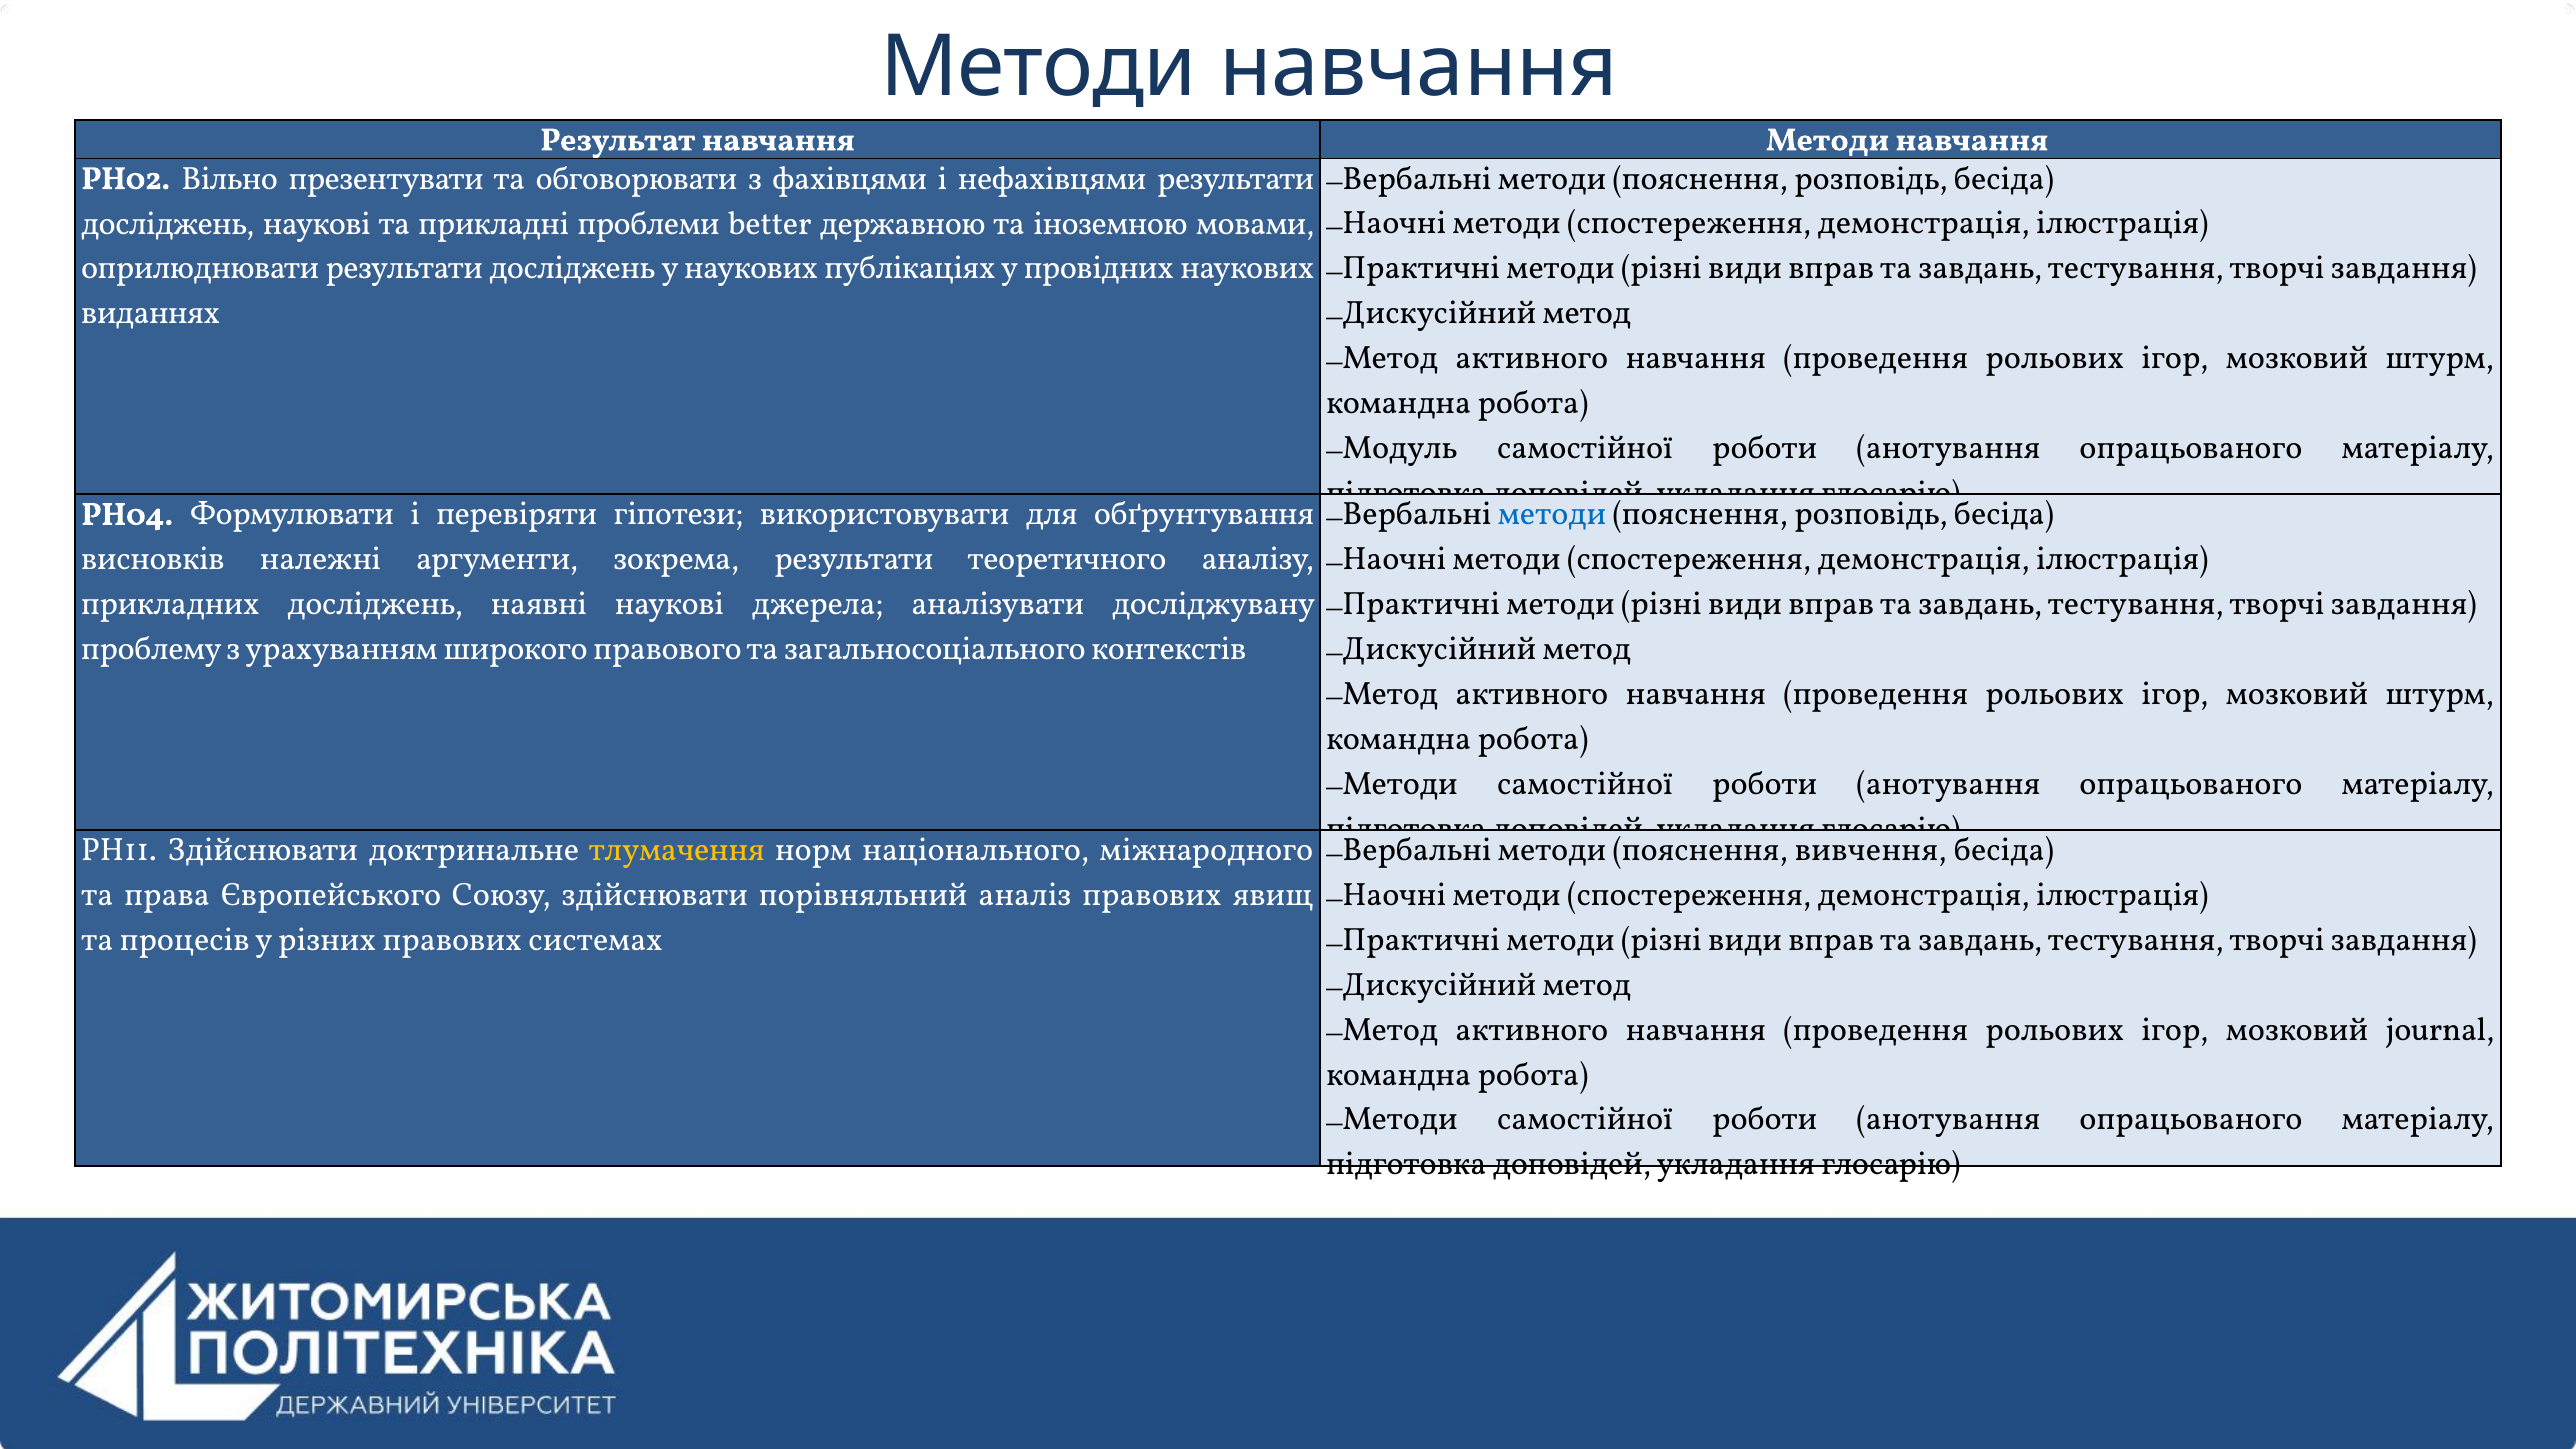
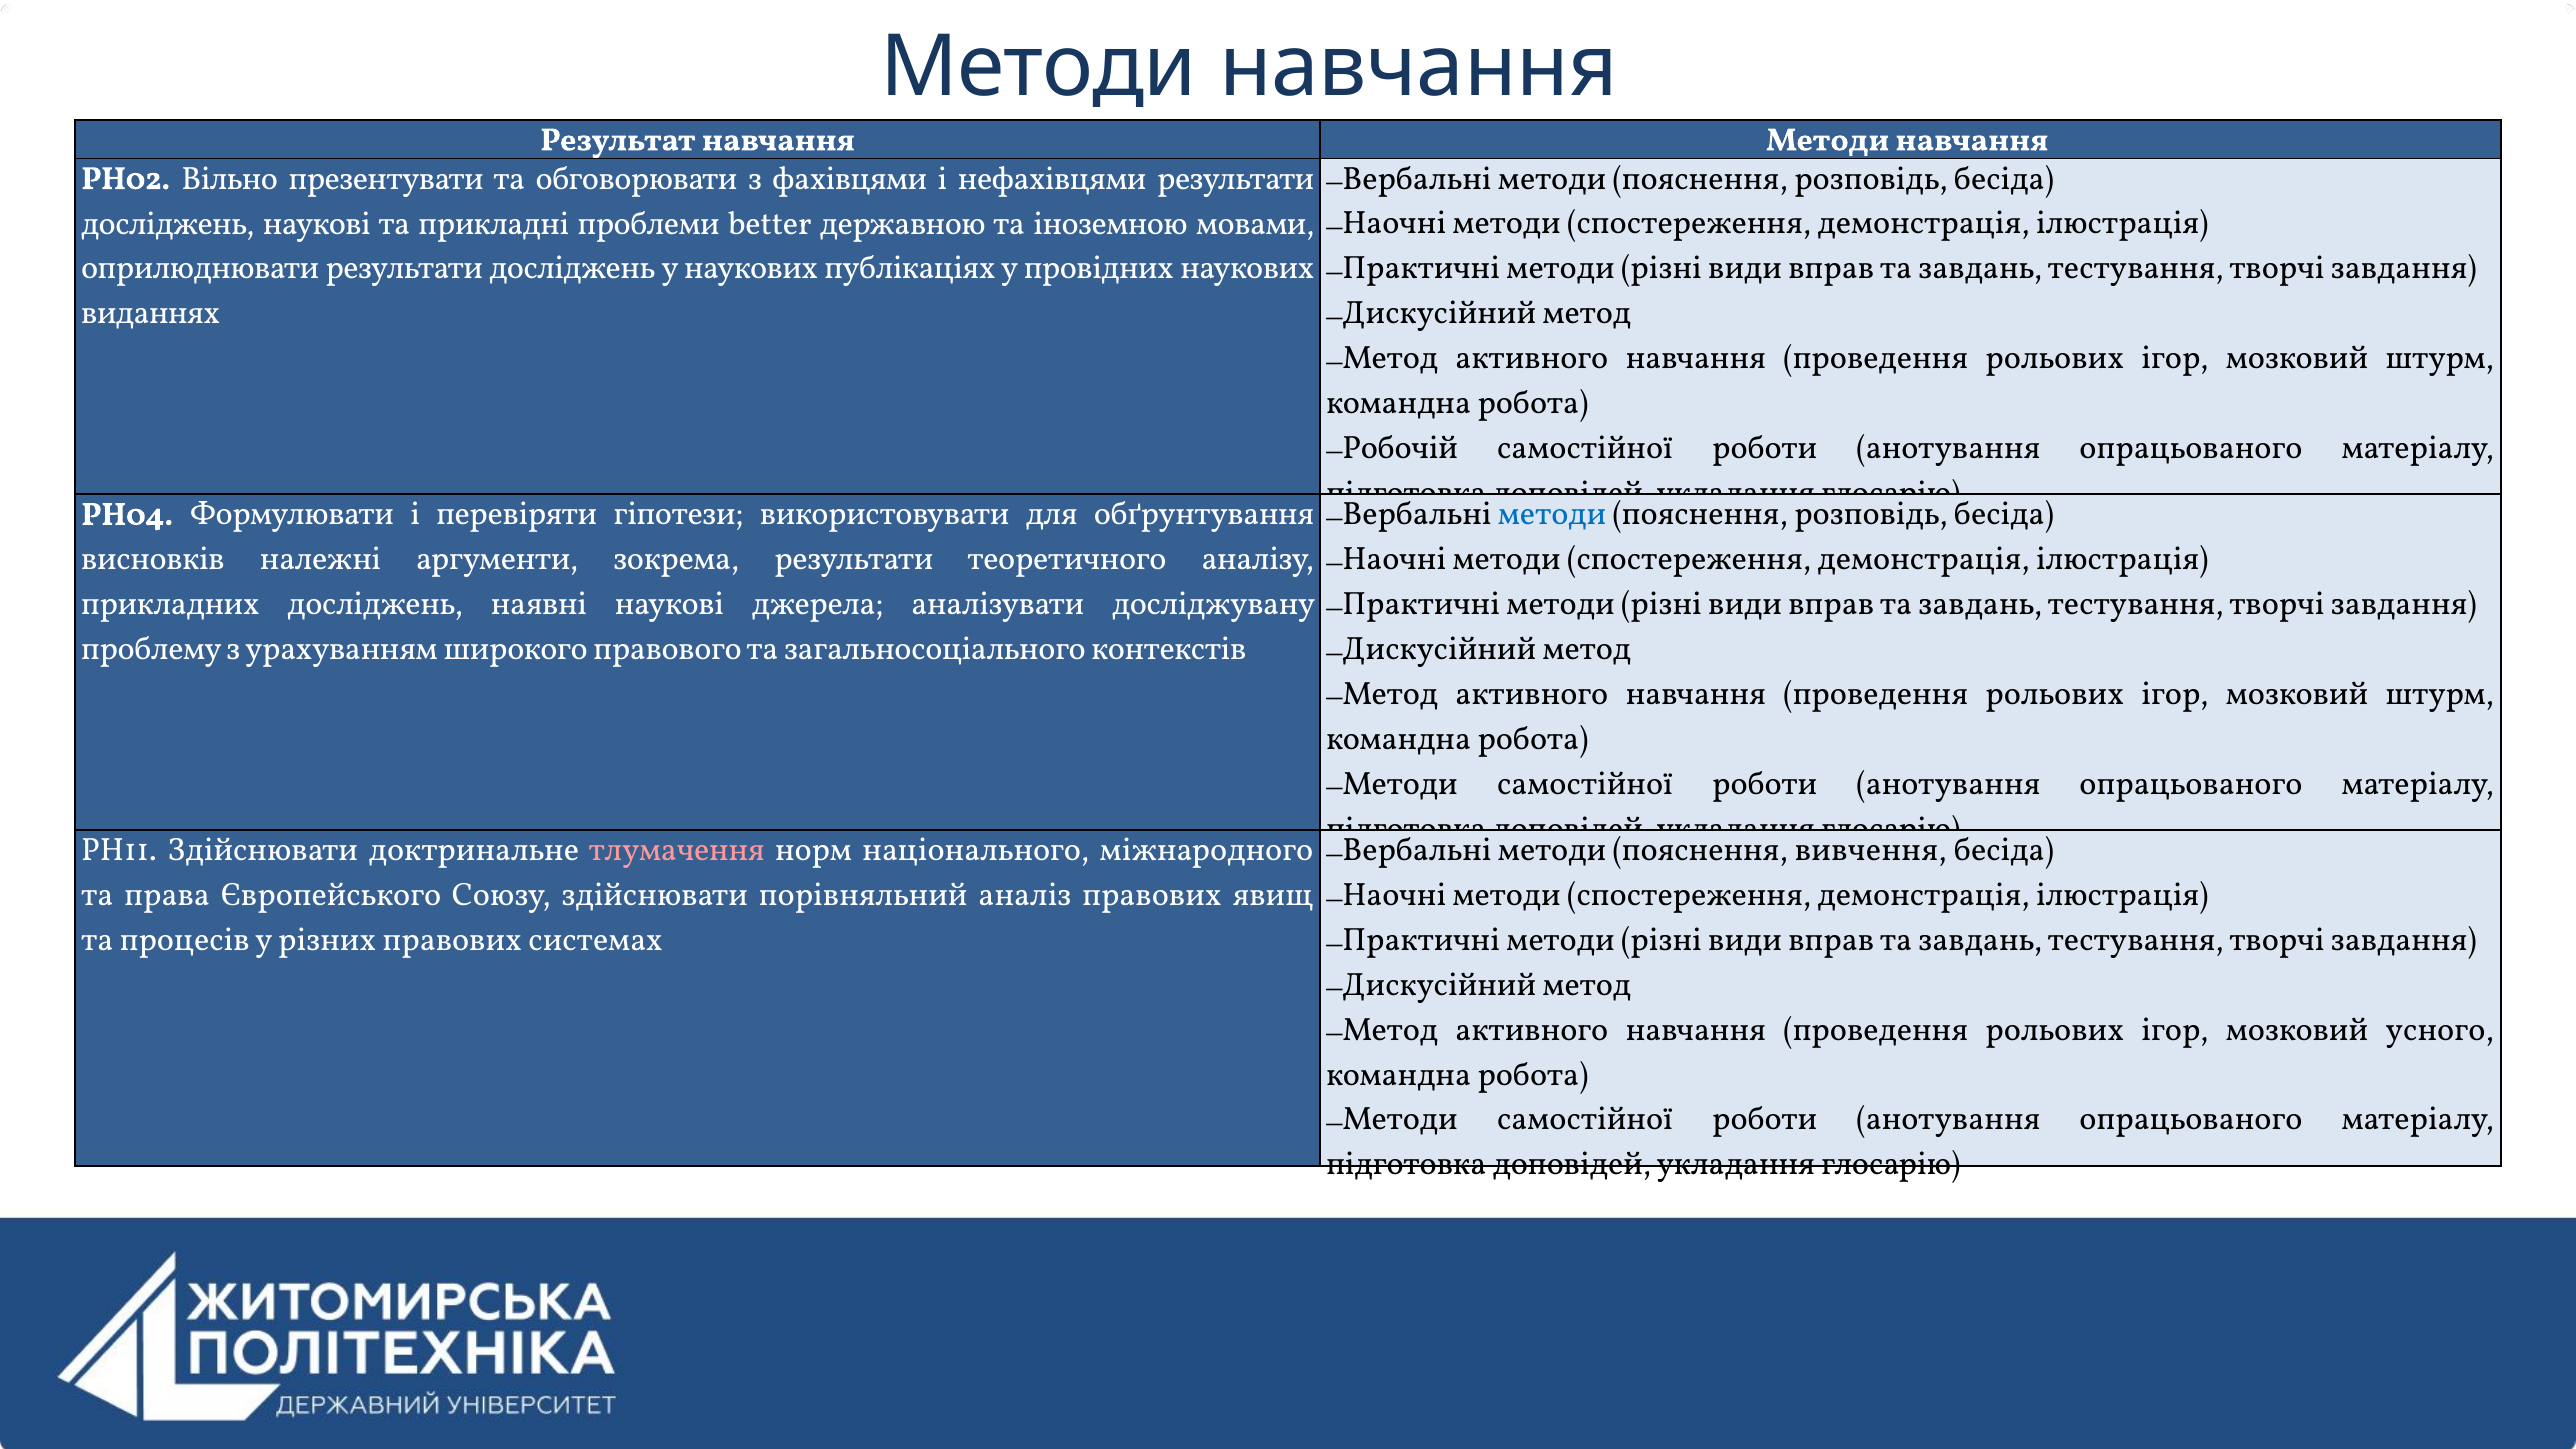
Модуль: Модуль -> Робочій
тлумачення colour: yellow -> pink
journal: journal -> усного
